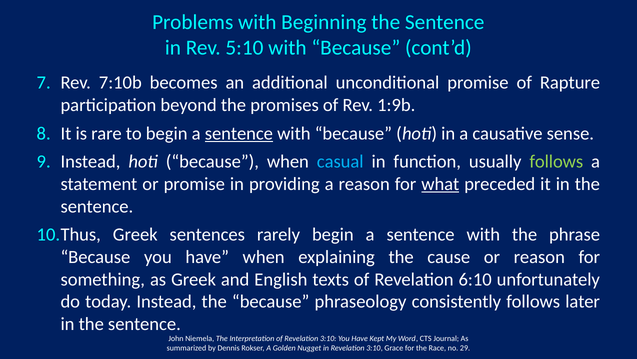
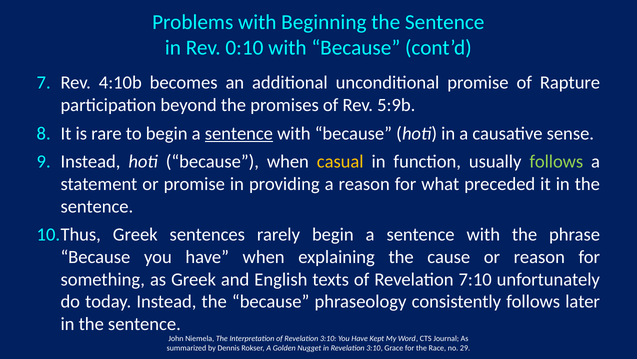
5:10: 5:10 -> 0:10
7:10b: 7:10b -> 4:10b
1:9b: 1:9b -> 5:9b
casual colour: light blue -> yellow
what underline: present -> none
6:10: 6:10 -> 7:10
